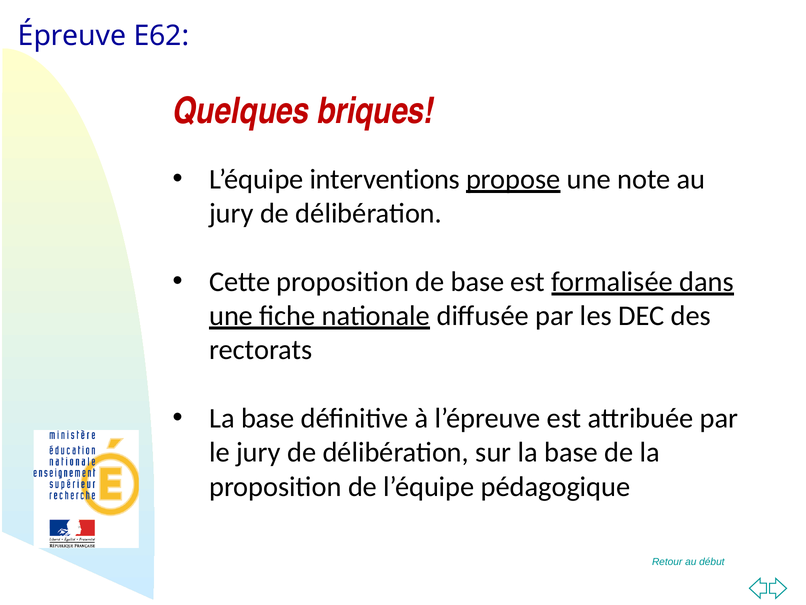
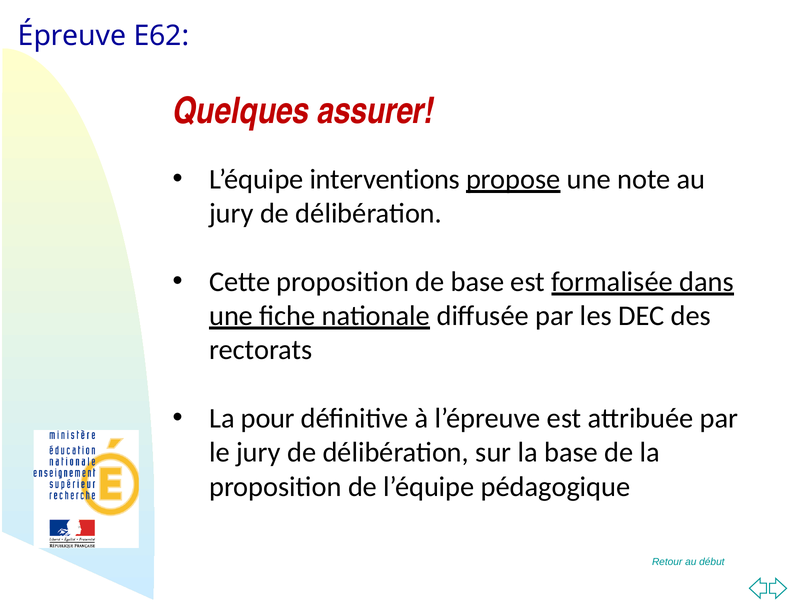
briques: briques -> assurer
base at (268, 418): base -> pour
